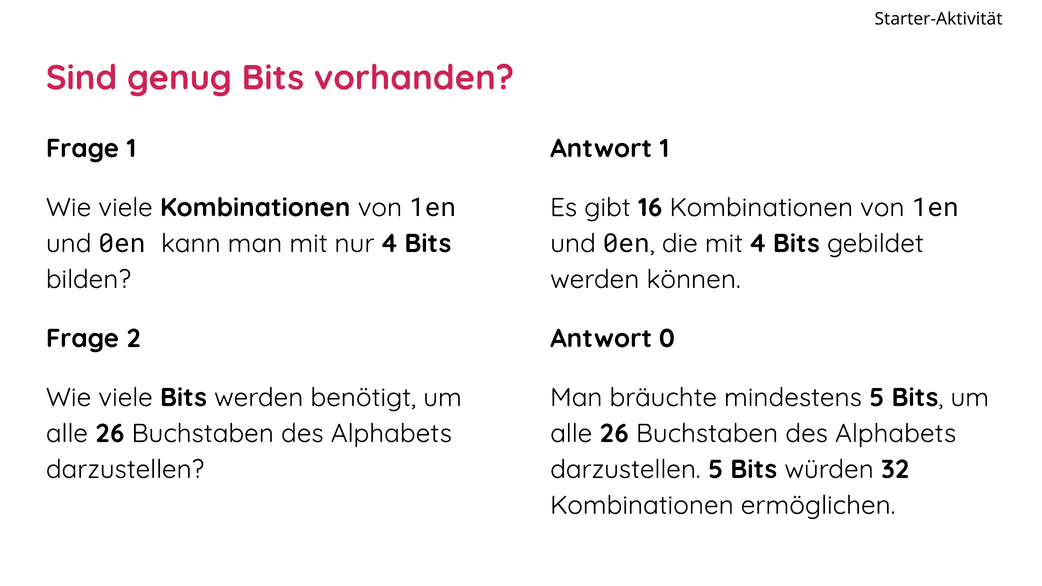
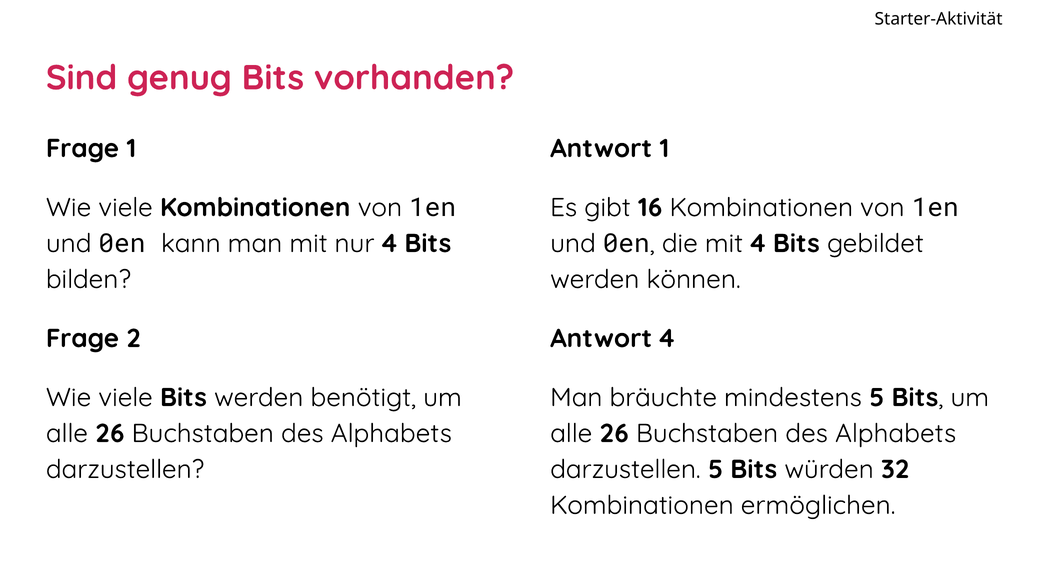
Antwort 0: 0 -> 4
